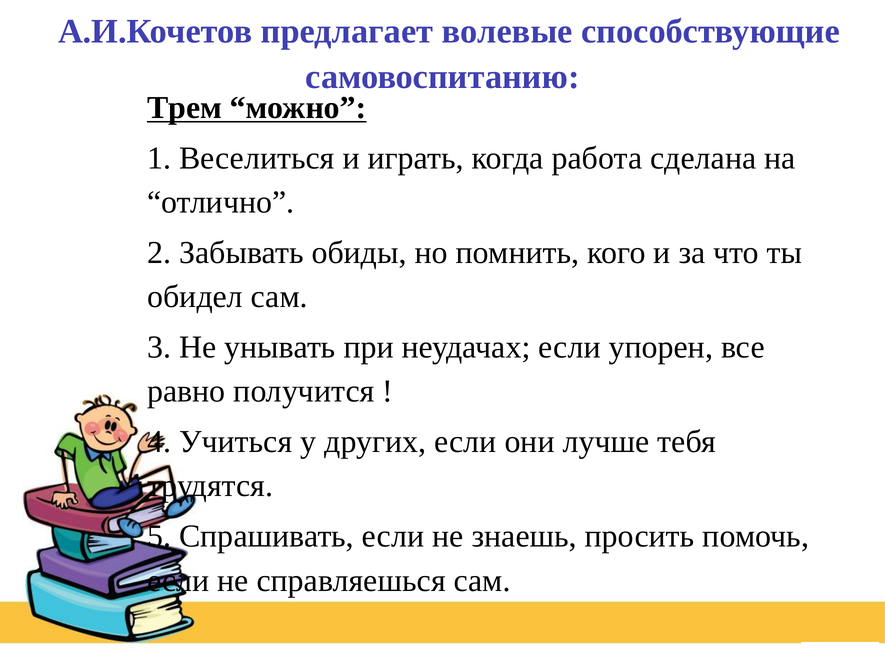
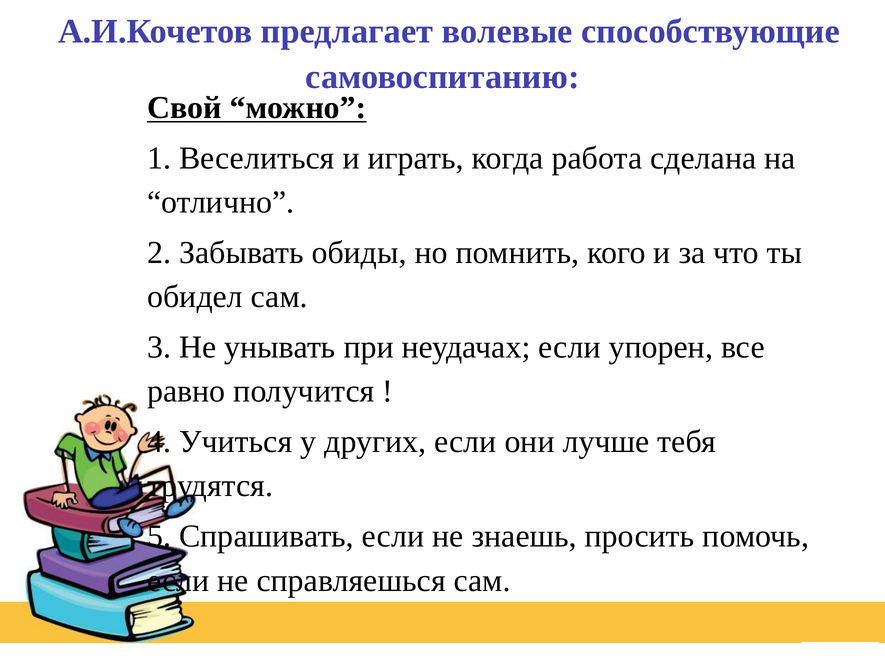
Трем: Трем -> Свой
